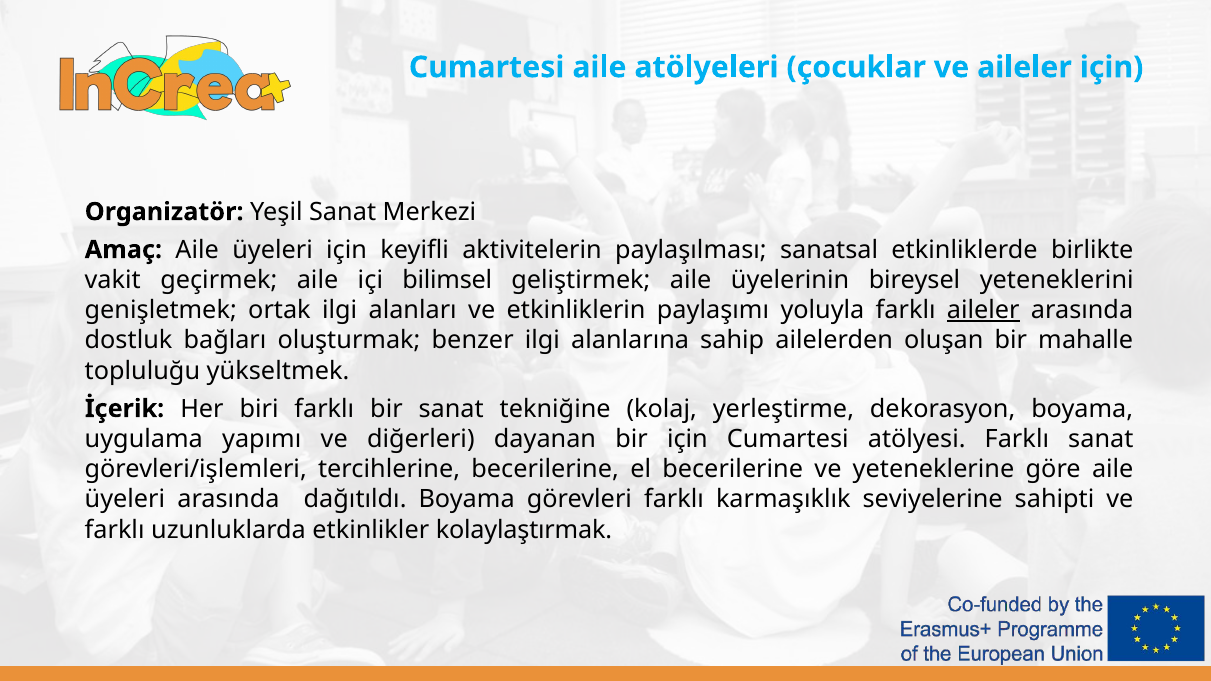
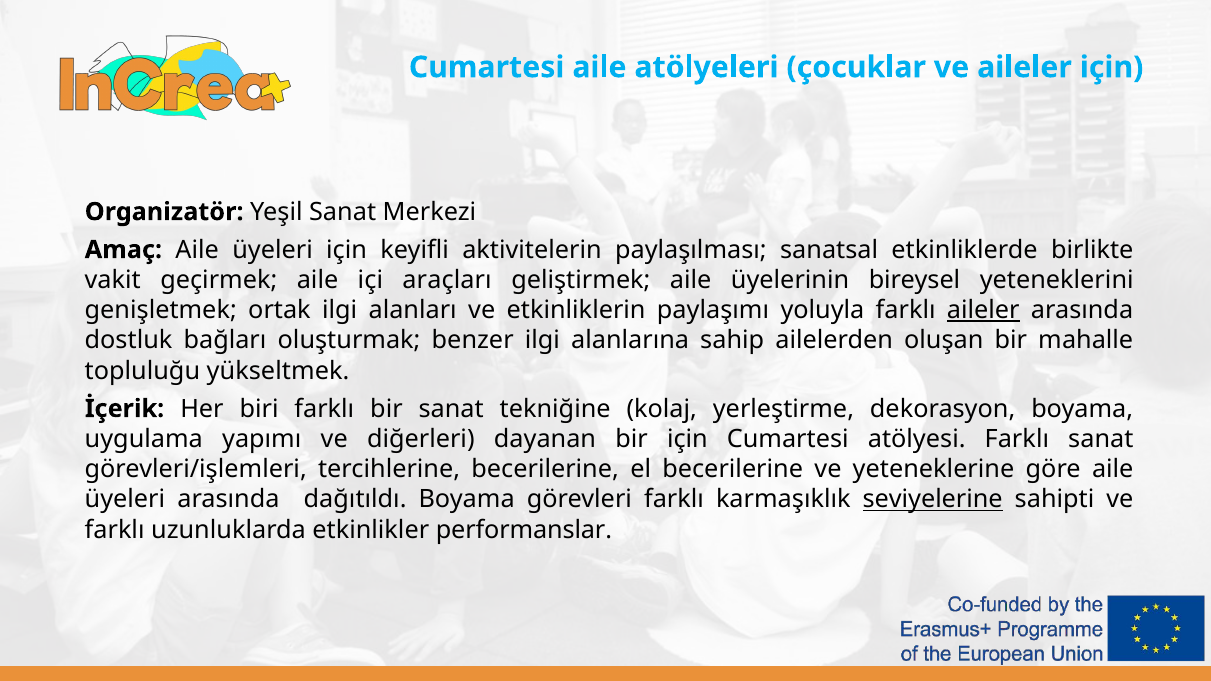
bilimsel: bilimsel -> araçları
seviyelerine underline: none -> present
kolaylaştırmak: kolaylaştırmak -> performanslar
